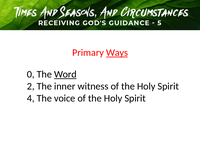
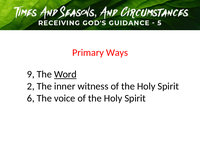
Ways underline: present -> none
0: 0 -> 9
4: 4 -> 6
